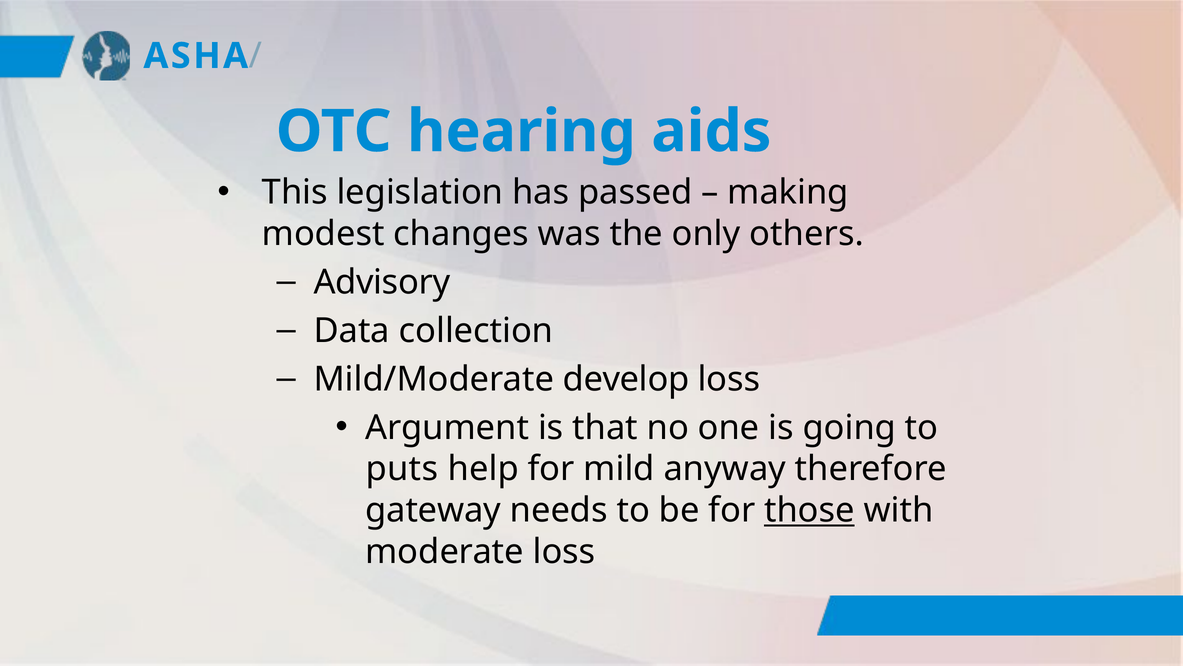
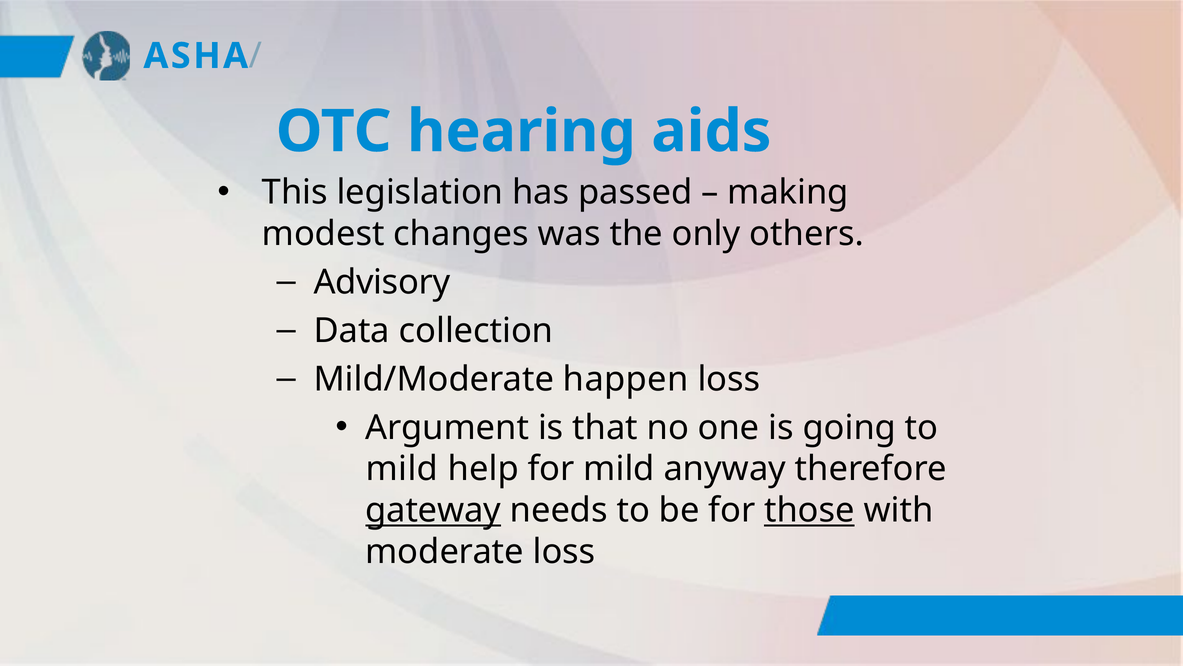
develop: develop -> happen
puts at (402, 469): puts -> mild
gateway underline: none -> present
